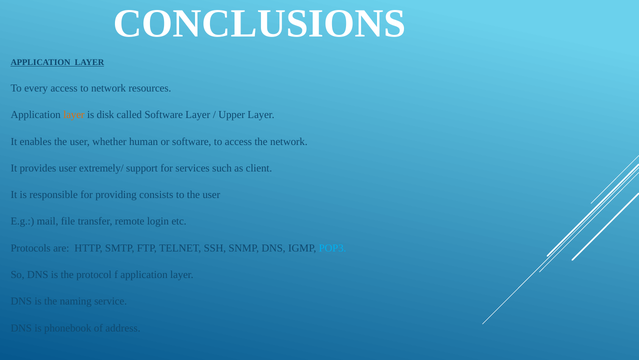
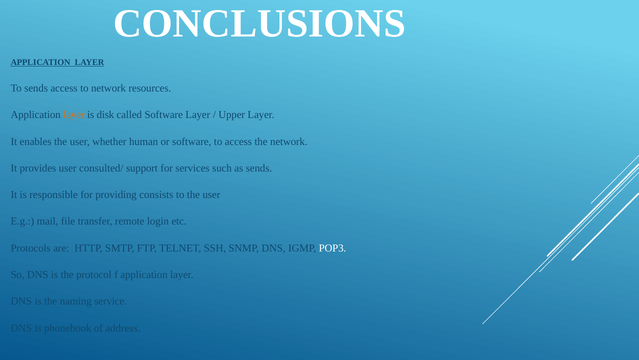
To every: every -> sends
extremely/: extremely/ -> consulted/
as client: client -> sends
POP3 colour: light blue -> white
